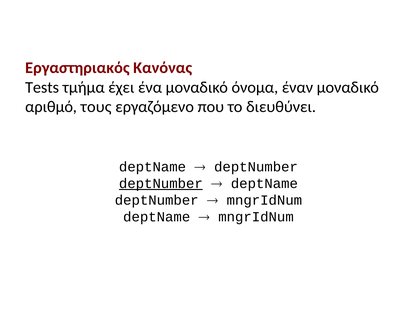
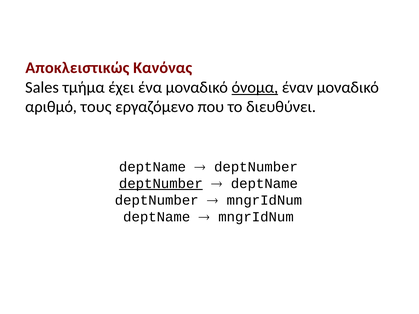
Εργαστηριακός: Εργαστηριακός -> Αποκλειστικώς
Tests: Tests -> Sales
όνομα underline: none -> present
